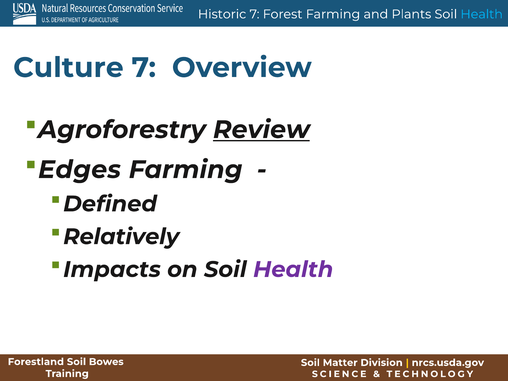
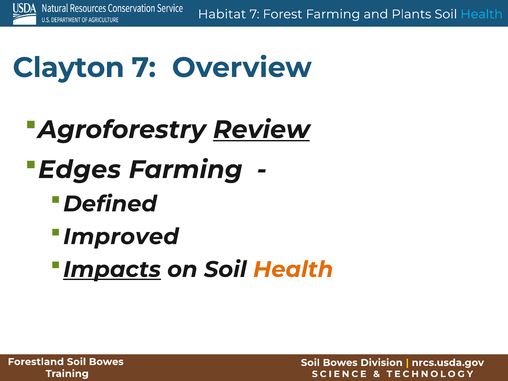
Historic: Historic -> Habitat
Culture: Culture -> Clayton
Relatively: Relatively -> Improved
Impacts underline: none -> present
Health at (293, 269) colour: purple -> orange
Matter at (340, 363): Matter -> Bowes
